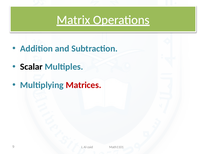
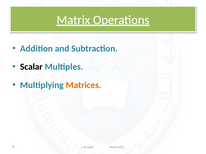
Matrices colour: red -> orange
